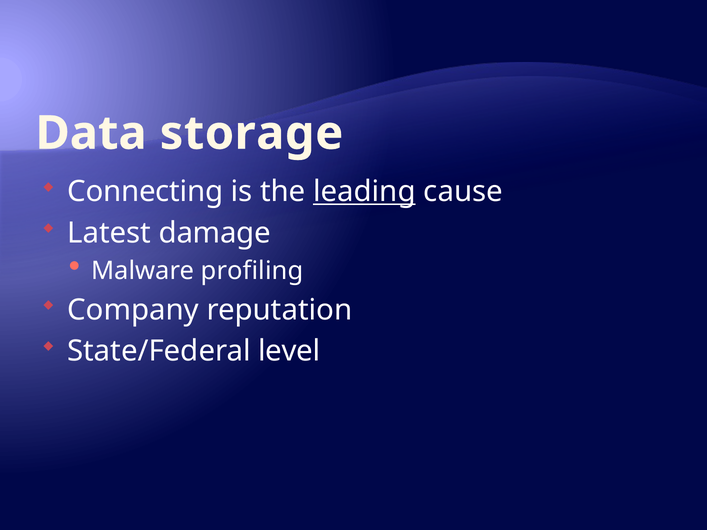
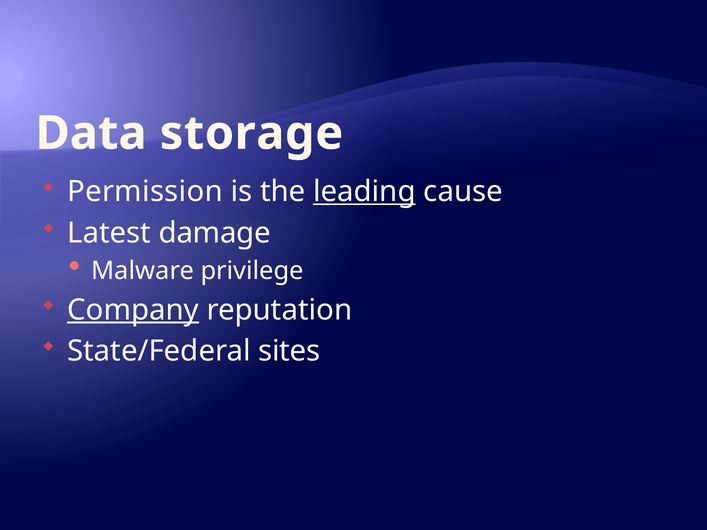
Connecting: Connecting -> Permission
profiling: profiling -> privilege
Company underline: none -> present
level: level -> sites
